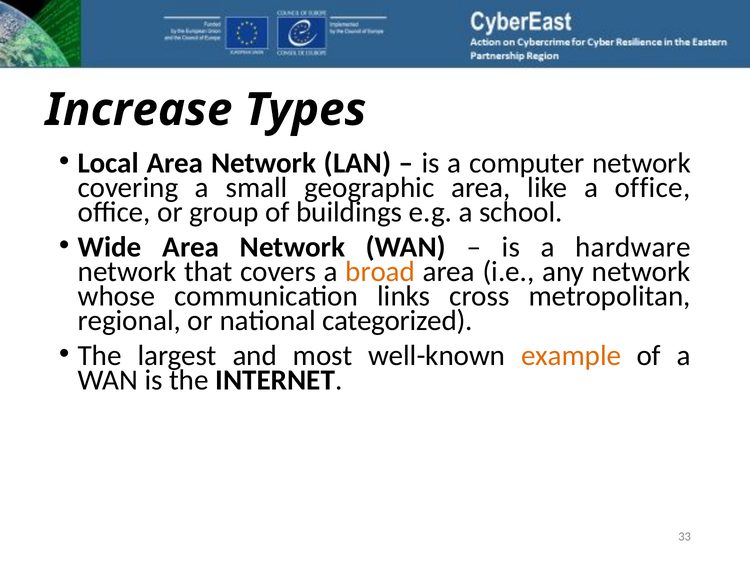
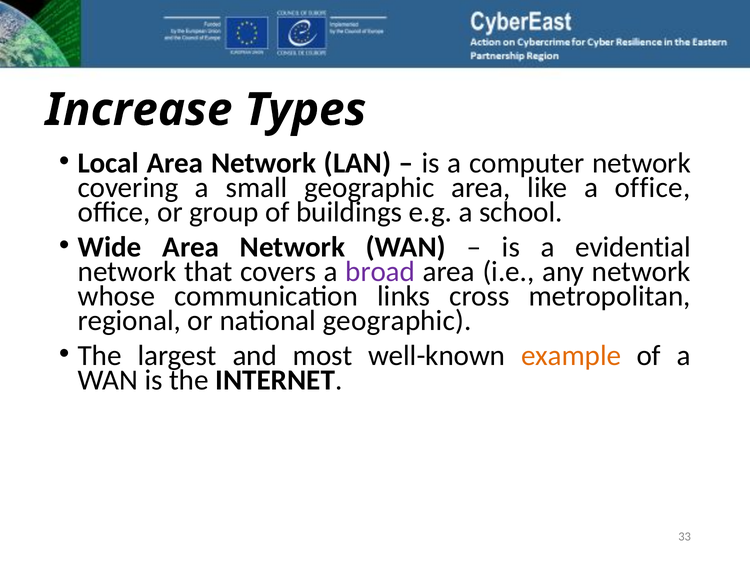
hardware: hardware -> evidential
broad colour: orange -> purple
national categorized: categorized -> geographic
